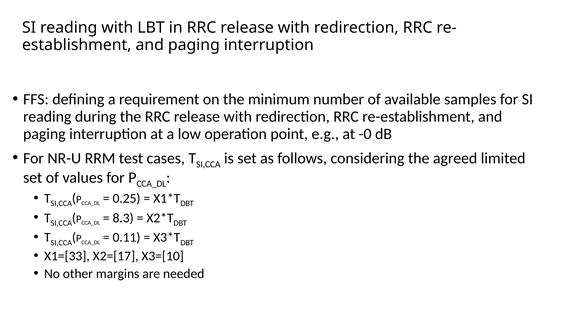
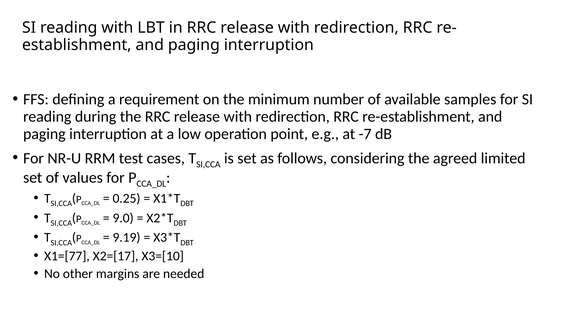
-0: -0 -> -7
8.3: 8.3 -> 9.0
0.11: 0.11 -> 9.19
X1=[33: X1=[33 -> X1=[77
